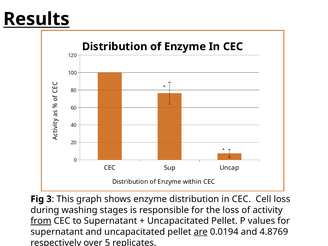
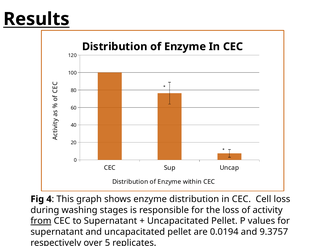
3: 3 -> 4
are underline: present -> none
4.8769: 4.8769 -> 9.3757
